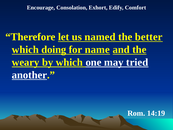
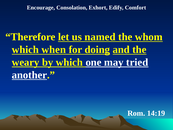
better: better -> whom
doing: doing -> when
name: name -> doing
